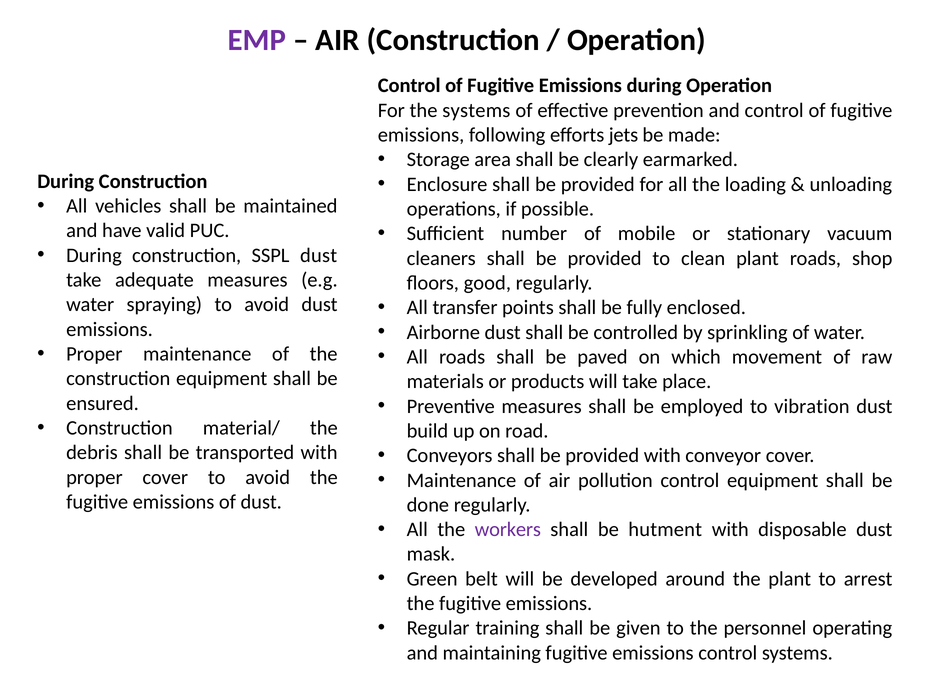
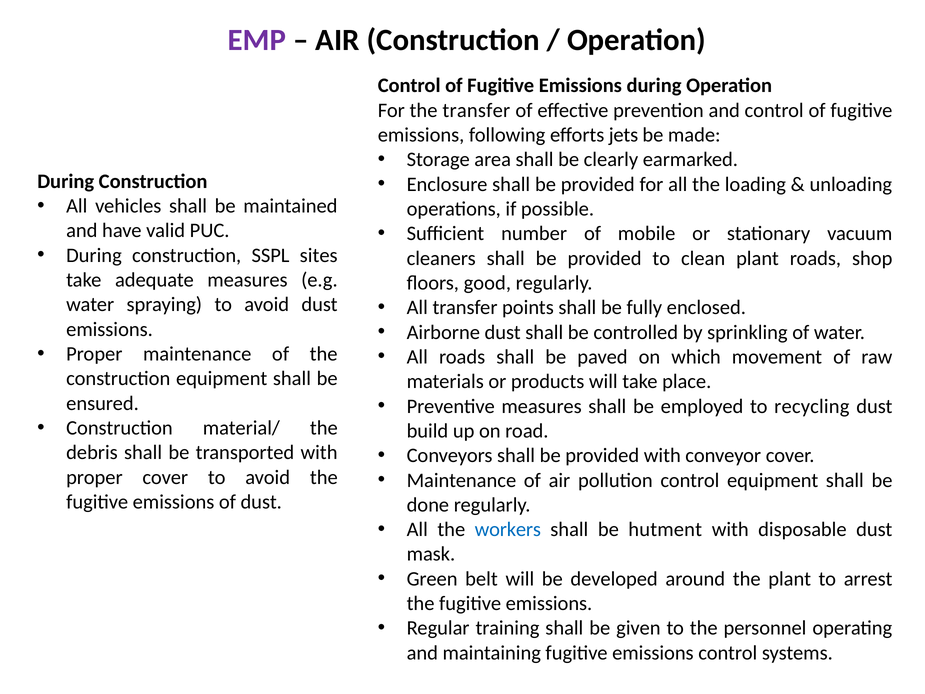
the systems: systems -> transfer
SSPL dust: dust -> sites
vibration: vibration -> recycling
workers colour: purple -> blue
